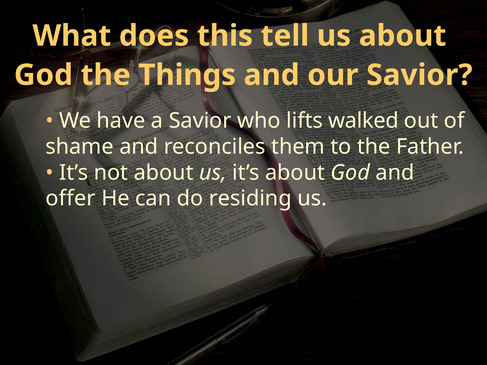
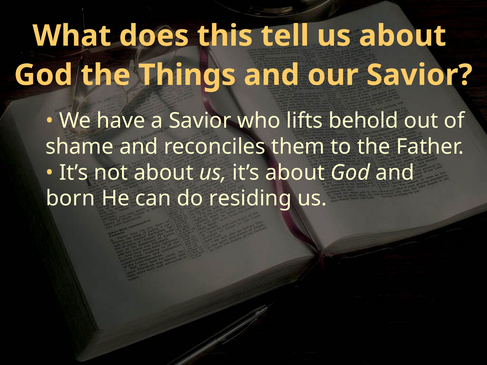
walked: walked -> behold
offer: offer -> born
